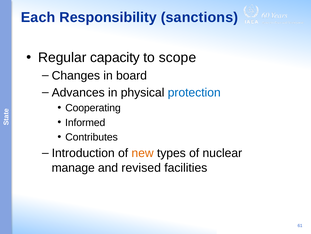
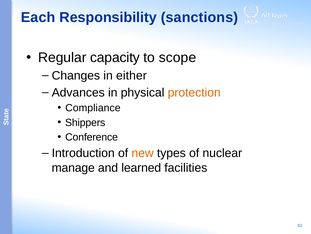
board: board -> either
protection colour: blue -> orange
Cooperating: Cooperating -> Compliance
Informed: Informed -> Shippers
Contributes: Contributes -> Conference
revised: revised -> learned
